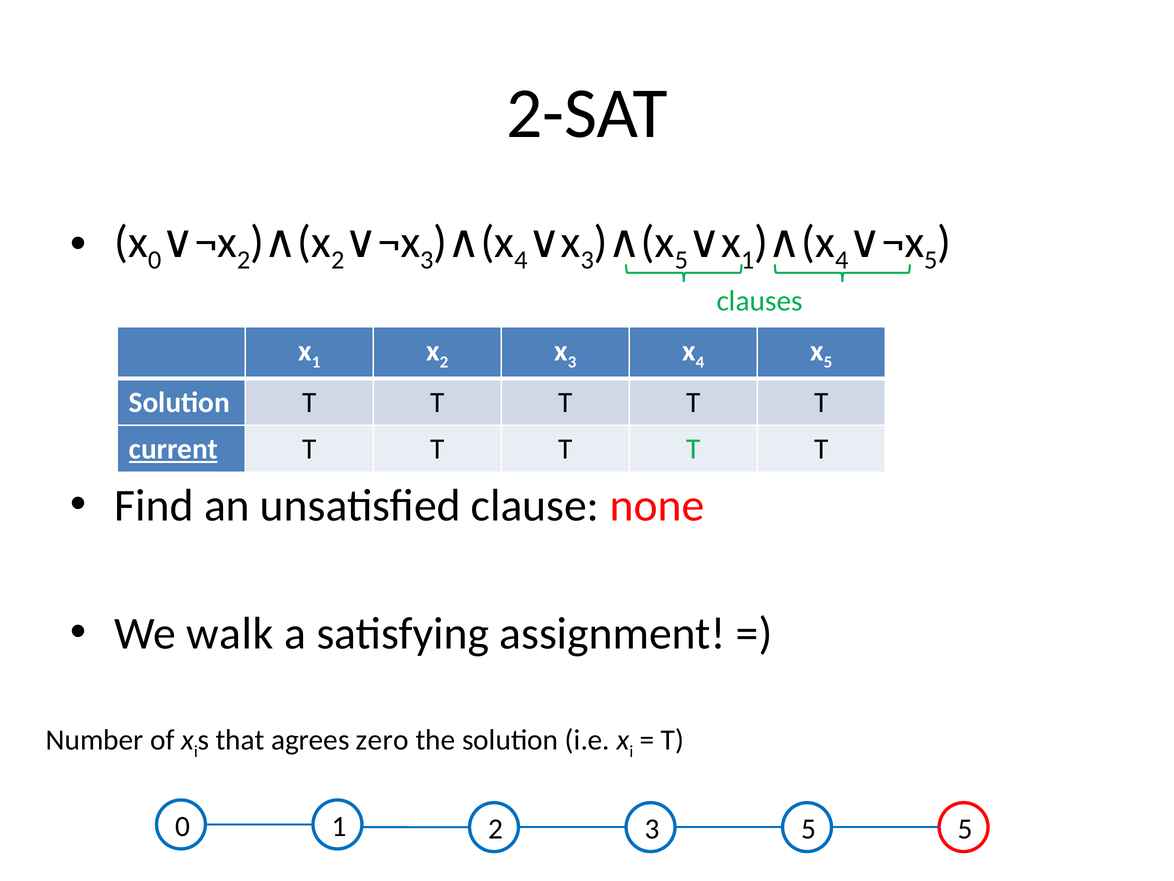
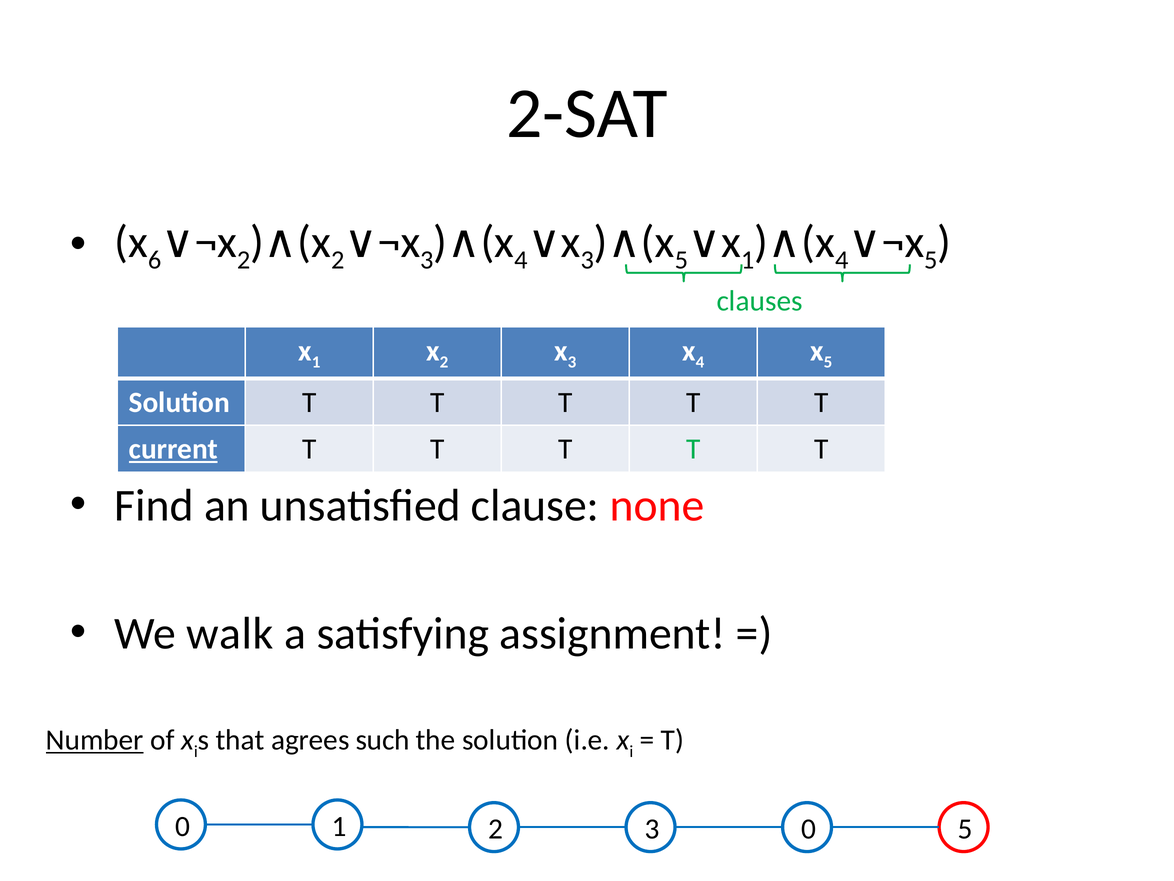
0 at (155, 260): 0 -> 6
Number underline: none -> present
zero: zero -> such
2 5: 5 -> 0
